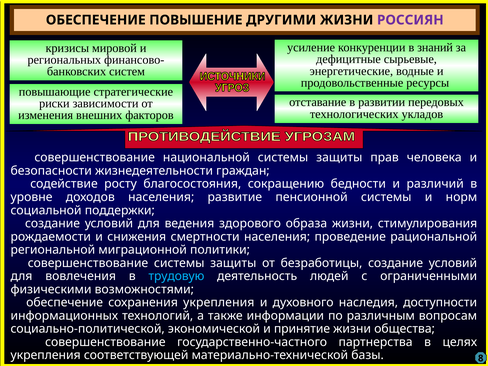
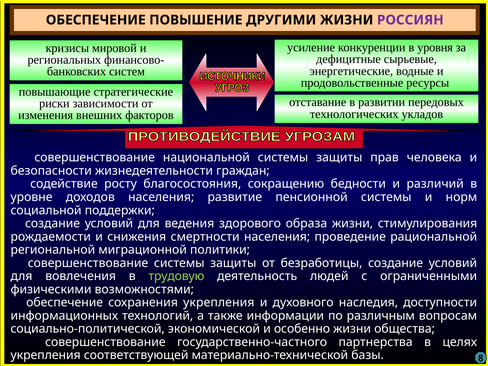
знаний: знаний -> уровня
трудовую colour: light blue -> light green
принятие: принятие -> особенно
